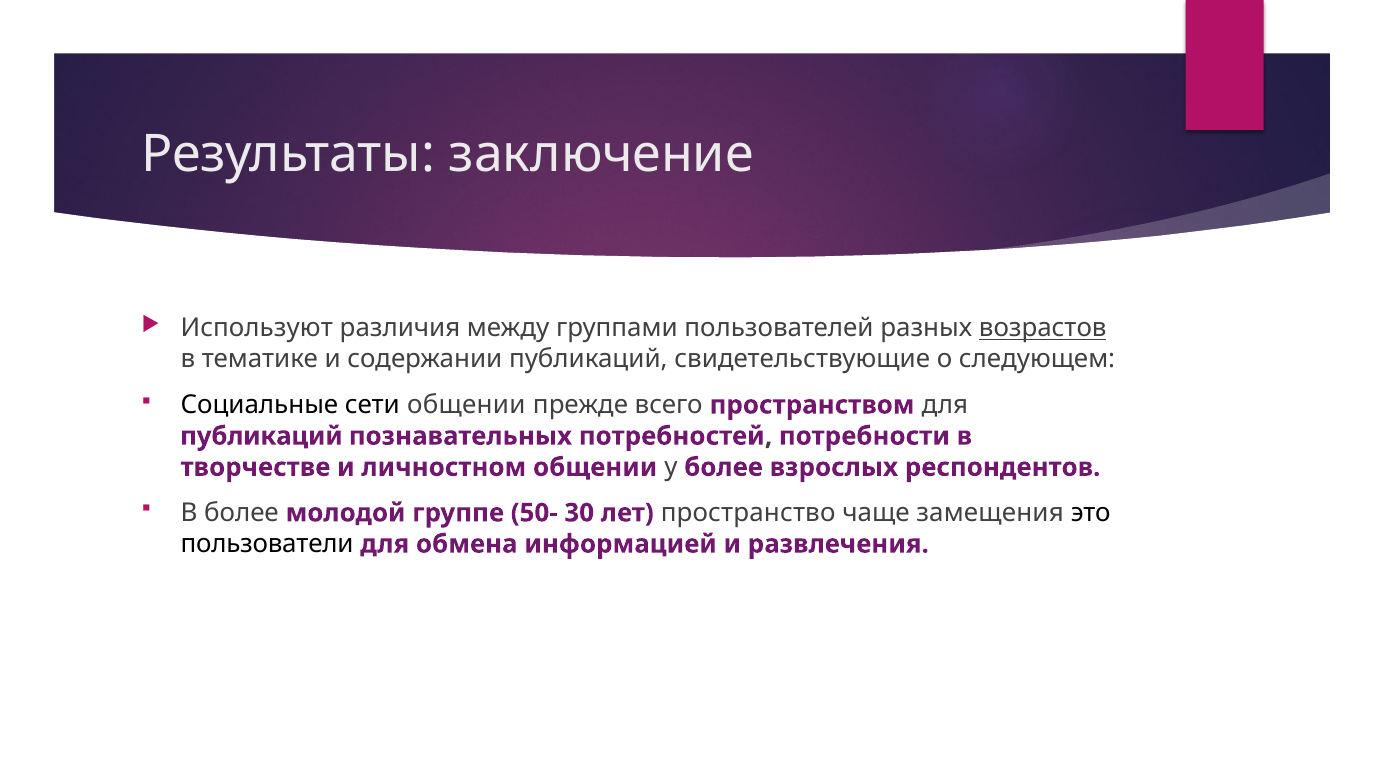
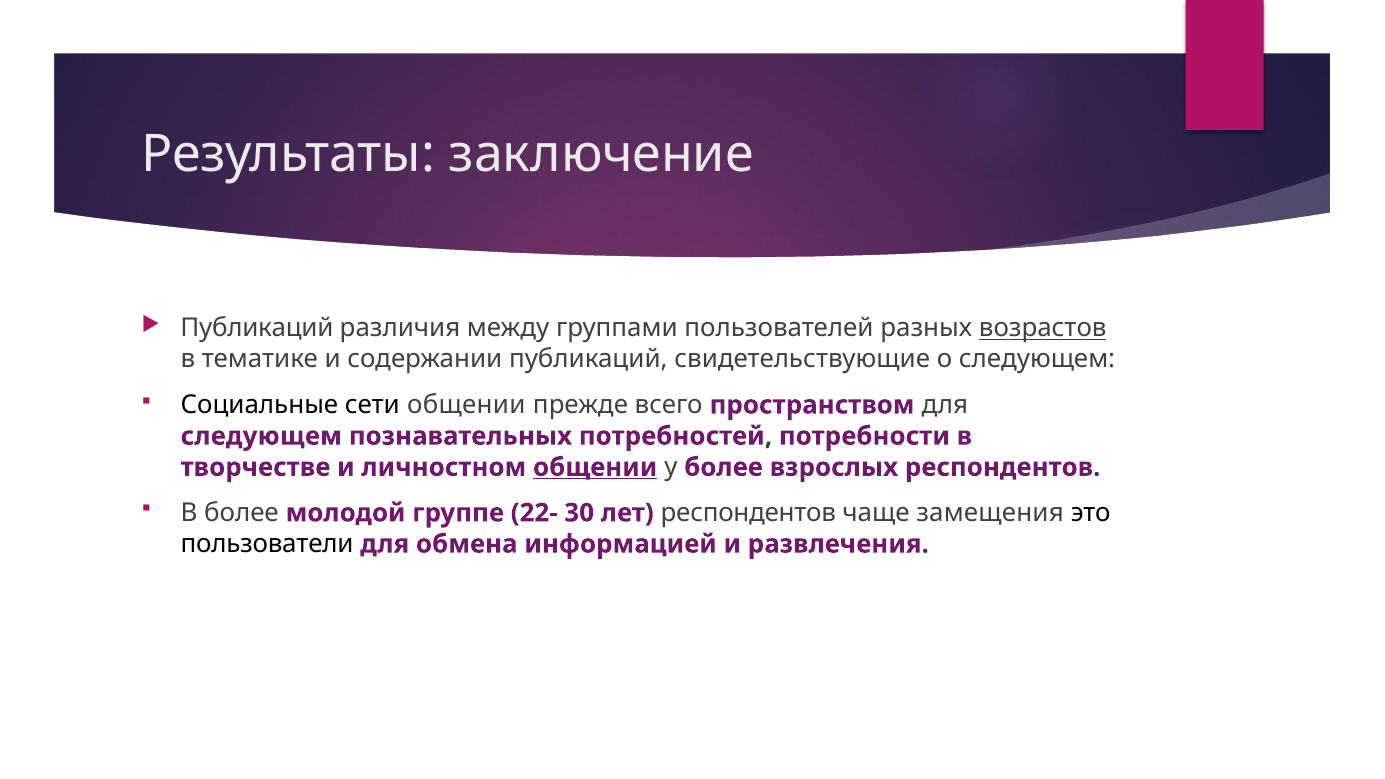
Используют at (257, 328): Используют -> Публикаций
публикаций at (261, 436): публикаций -> следующем
общении at (595, 467) underline: none -> present
50-: 50- -> 22-
лет пространство: пространство -> респондентов
